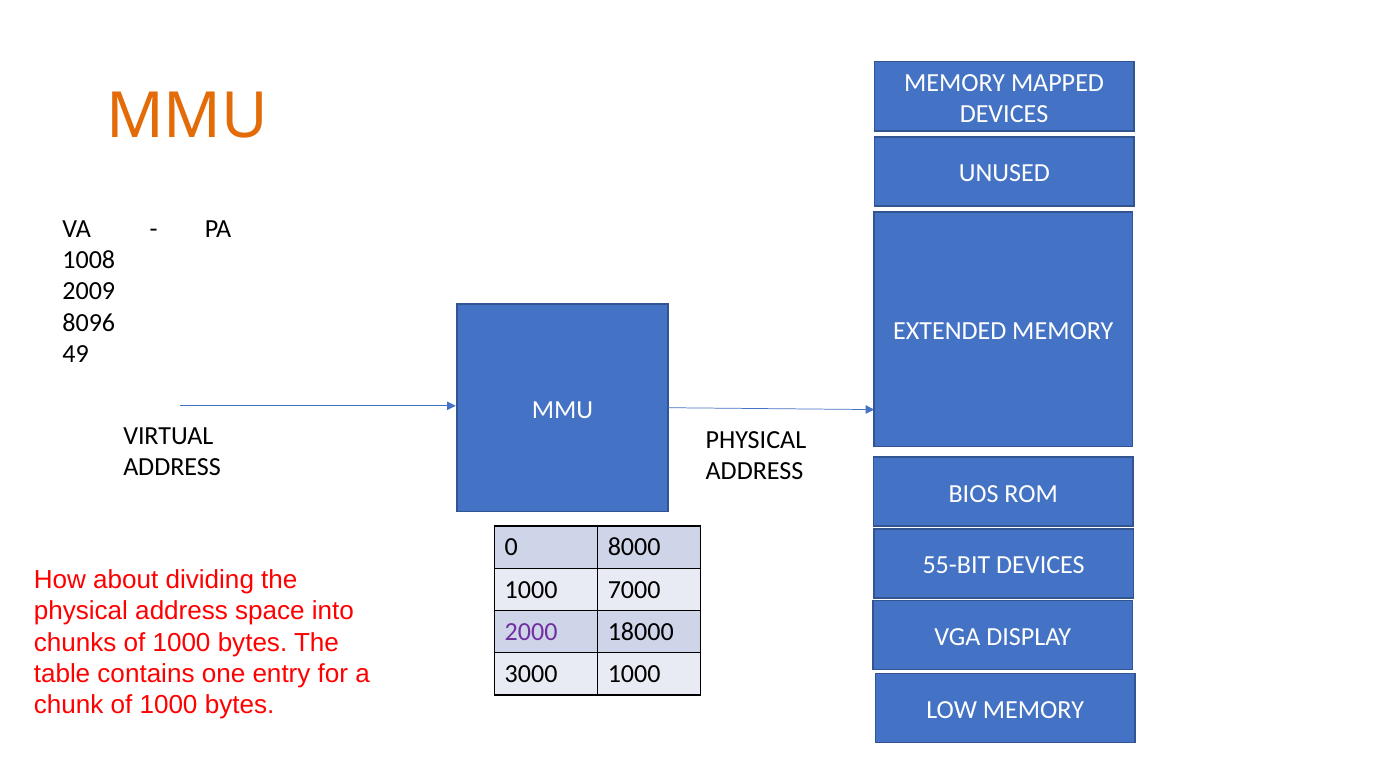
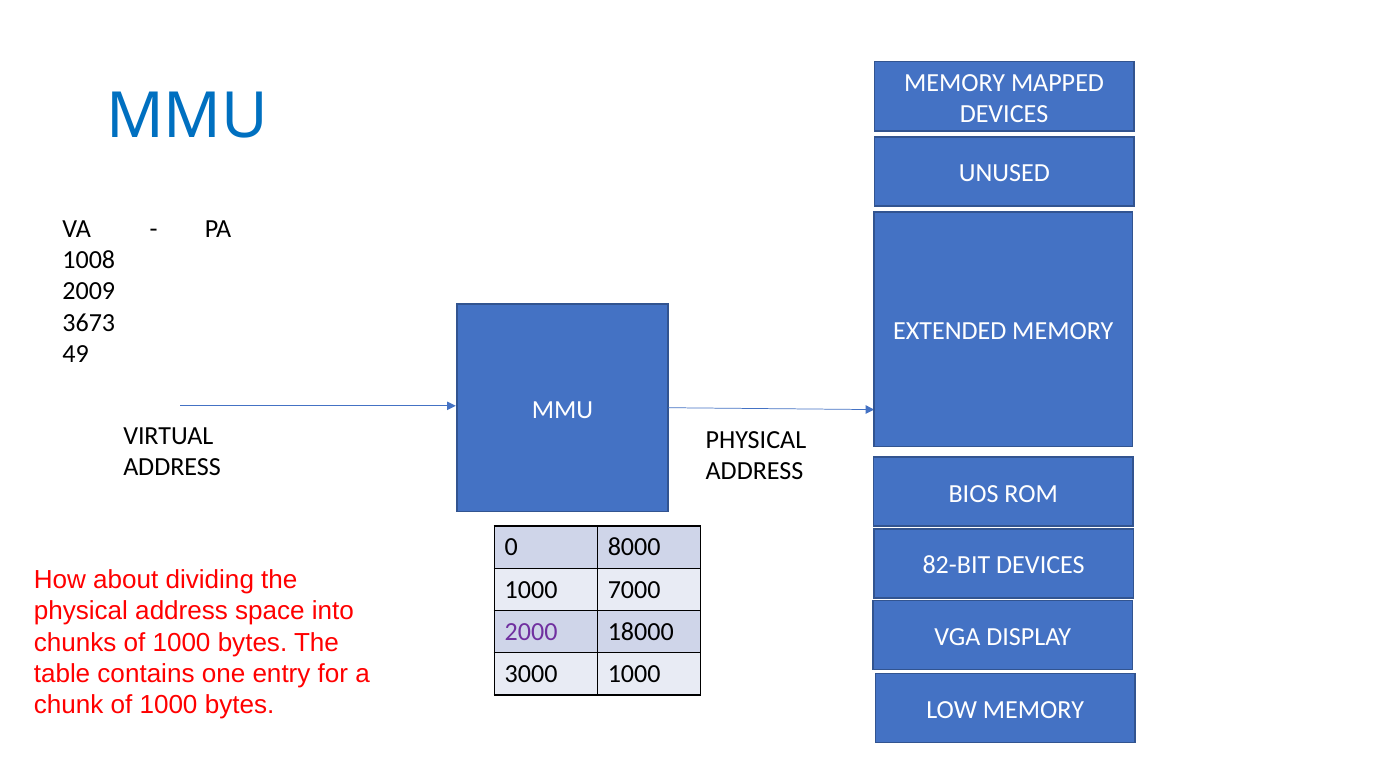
MMU at (187, 117) colour: orange -> blue
8096: 8096 -> 3673
55-BIT: 55-BIT -> 82-BIT
